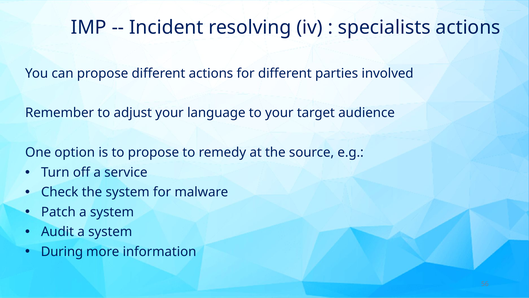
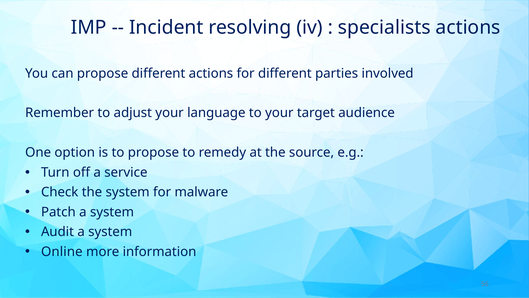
During: During -> Online
